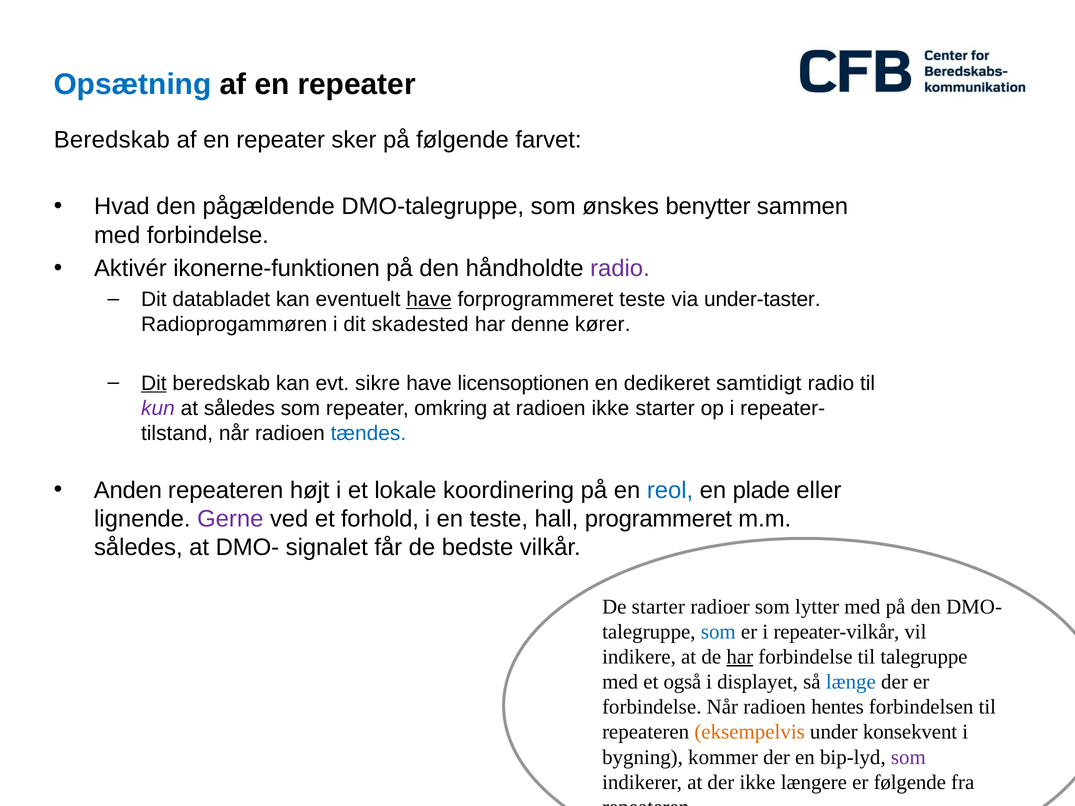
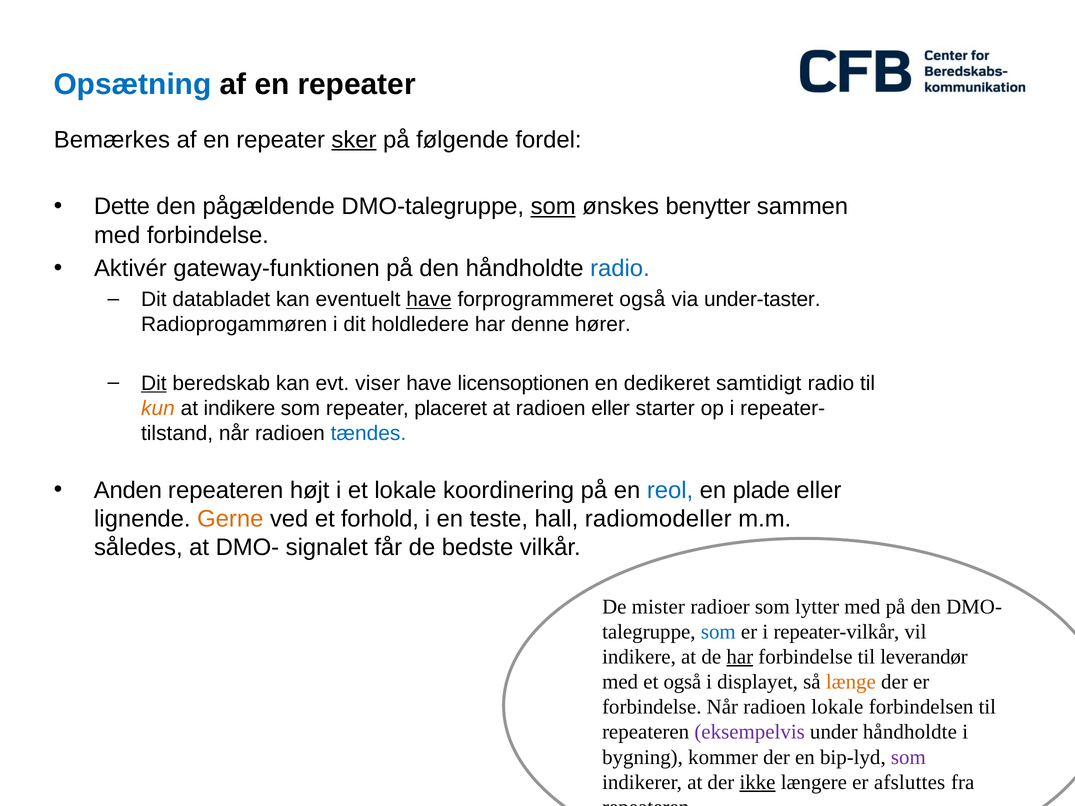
Beredskab at (112, 140): Beredskab -> Bemærkes
sker underline: none -> present
farvet: farvet -> fordel
Hvad: Hvad -> Dette
som at (553, 207) underline: none -> present
ikonerne-funktionen: ikonerne-funktionen -> gateway-funktionen
radio at (620, 269) colour: purple -> blue
forprogrammeret teste: teste -> også
skadested: skadested -> holdledere
kører: kører -> hører
sikre: sikre -> viser
kun colour: purple -> orange
at således: således -> indikere
omkring: omkring -> placeret
radioen ikke: ikke -> eller
Gerne colour: purple -> orange
programmeret: programmeret -> radiomodeller
De starter: starter -> mister
til talegruppe: talegruppe -> leverandør
længe colour: blue -> orange
radioen hentes: hentes -> lokale
eksempelvis colour: orange -> purple
under konsekvent: konsekvent -> håndholdte
ikke at (757, 783) underline: none -> present
er følgende: følgende -> afsluttes
